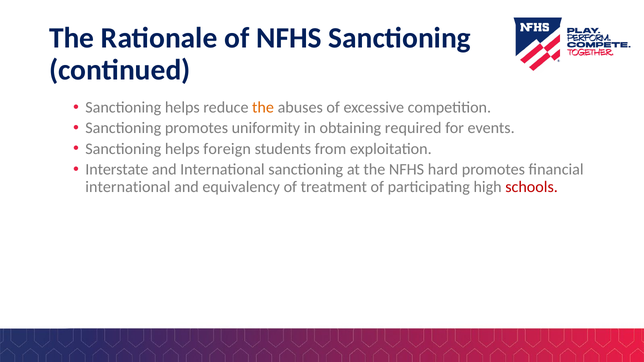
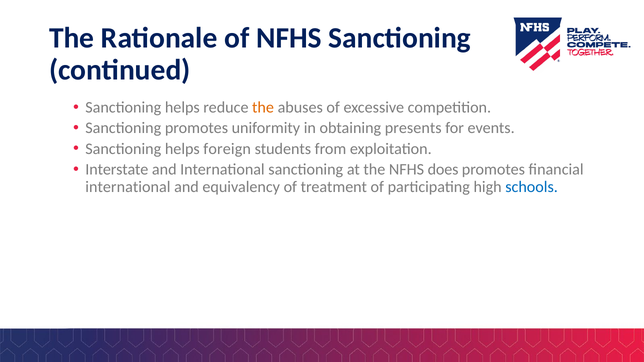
required: required -> presents
hard: hard -> does
schools colour: red -> blue
